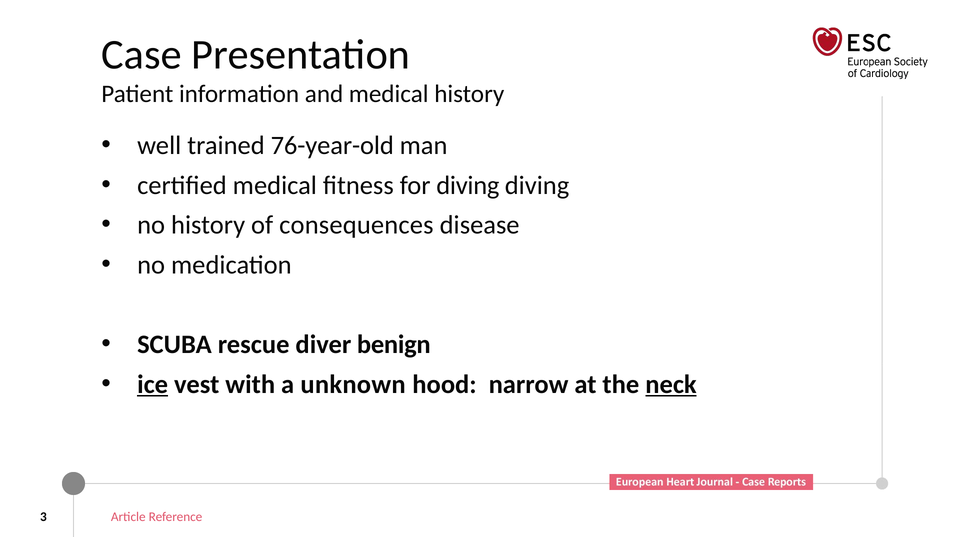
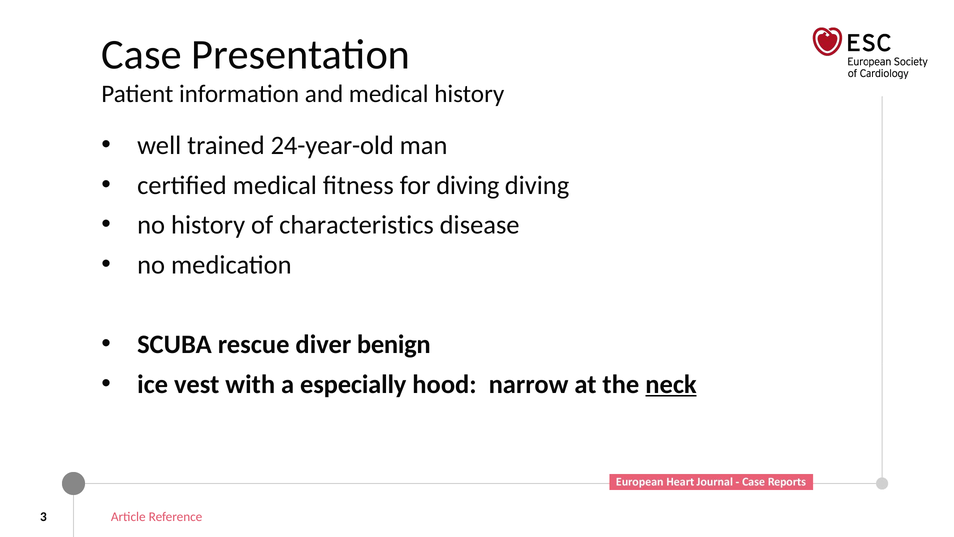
76-year-old: 76-year-old -> 24-year-old
consequences: consequences -> characteristics
ice underline: present -> none
unknown: unknown -> especially
